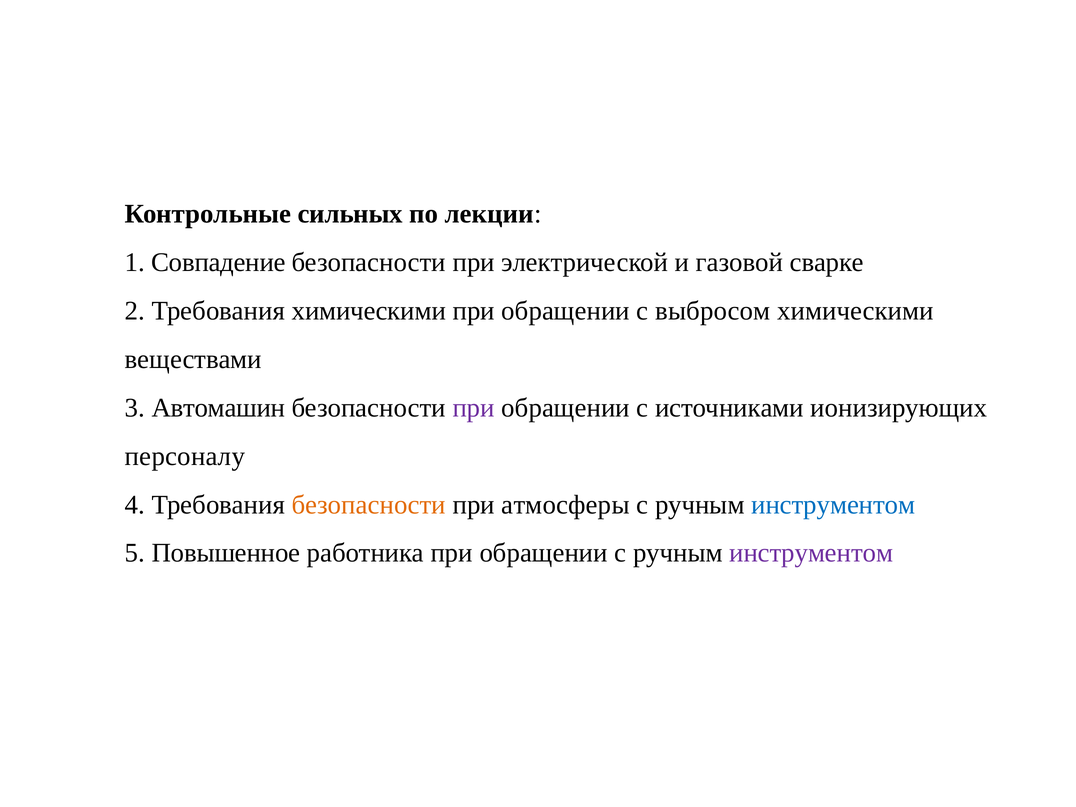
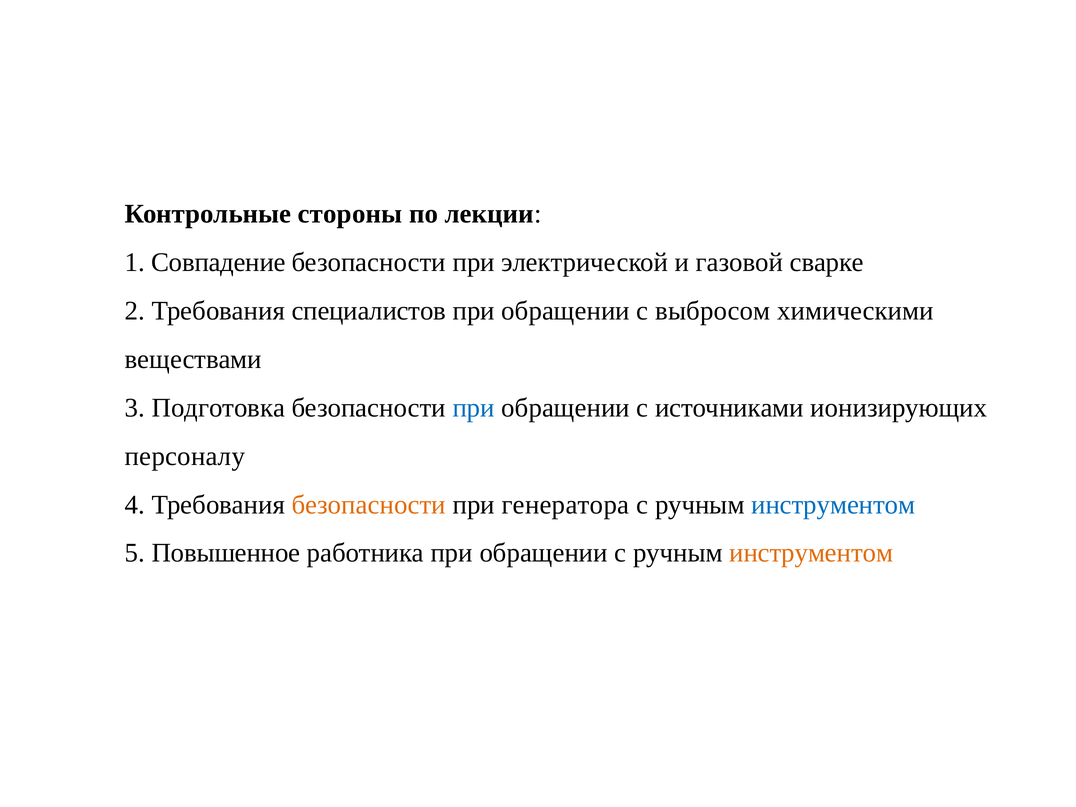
сильных: сильных -> стороны
Требования химическими: химическими -> специалистов
Автомашин: Автомашин -> Подготовка
при at (474, 408) colour: purple -> blue
атмосферы: атмосферы -> генератора
инструментом at (811, 553) colour: purple -> orange
